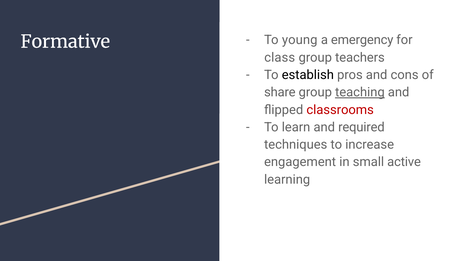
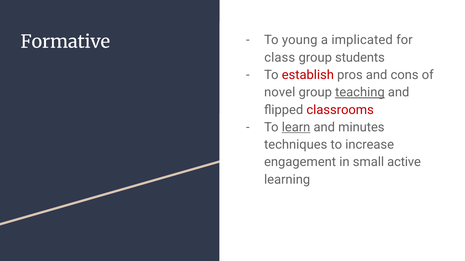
emergency: emergency -> implicated
teachers: teachers -> students
establish colour: black -> red
share: share -> novel
learn underline: none -> present
required: required -> minutes
